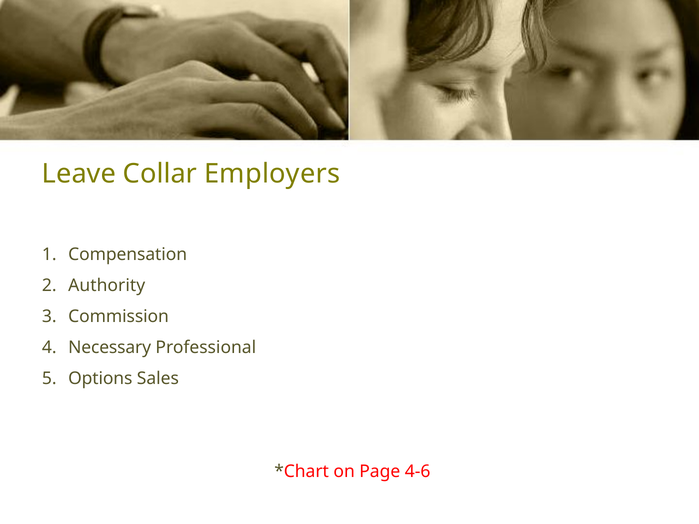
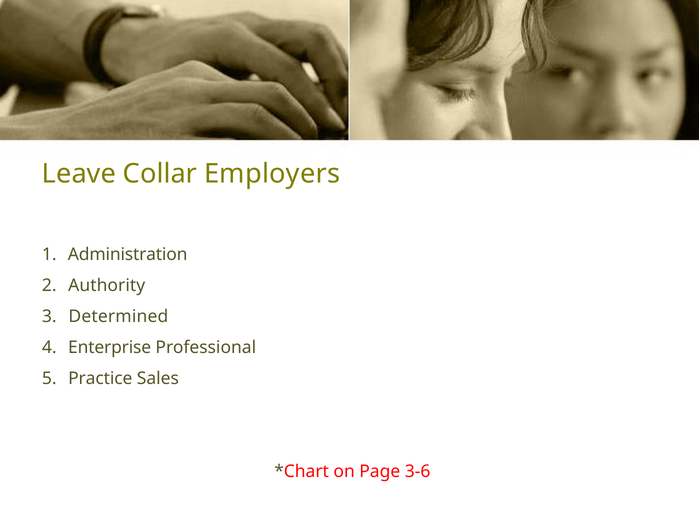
Compensation: Compensation -> Administration
Commission: Commission -> Determined
Necessary: Necessary -> Enterprise
Options: Options -> Practice
4-6: 4-6 -> 3-6
